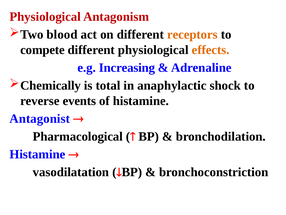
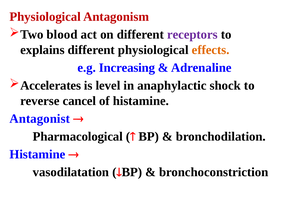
receptors colour: orange -> purple
compete: compete -> explains
Chemically: Chemically -> Accelerates
total: total -> level
events: events -> cancel
